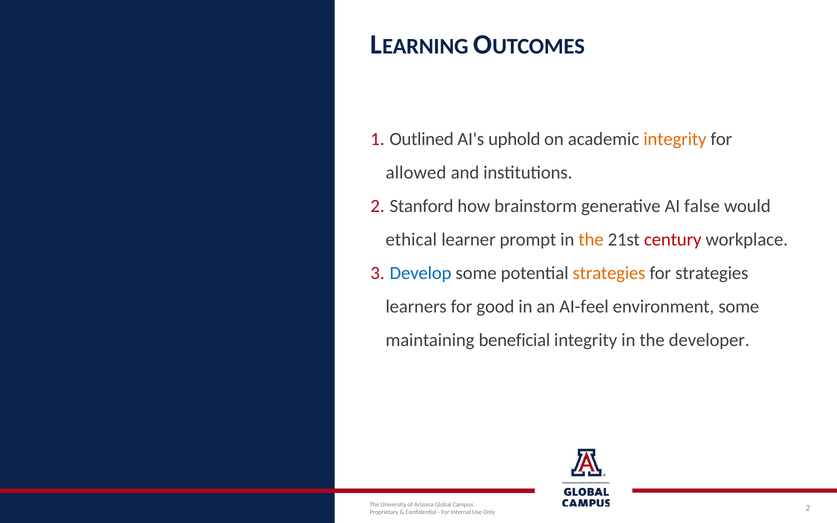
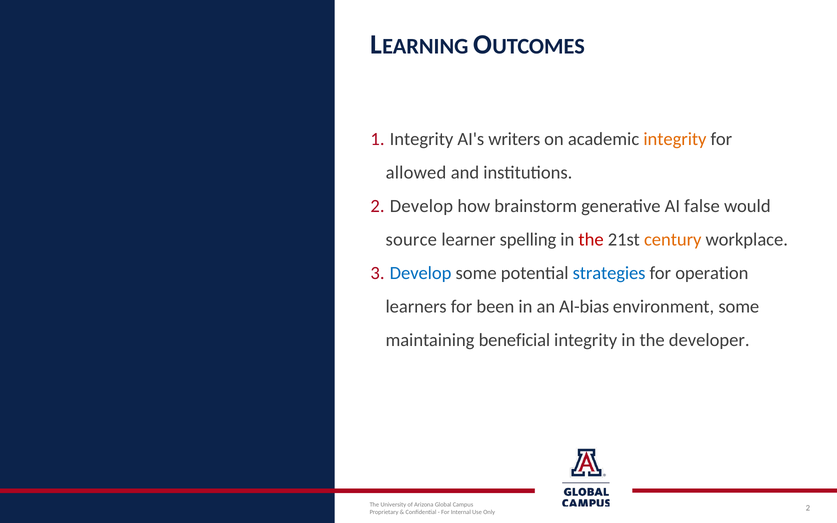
Outlined at (422, 139): Outlined -> Integrity
uphold: uphold -> writers
2 Stanford: Stanford -> Develop
ethical: ethical -> source
prompt: prompt -> spelling
the at (591, 240) colour: orange -> red
century colour: red -> orange
strategies at (609, 273) colour: orange -> blue
for strategies: strategies -> operation
good: good -> been
AI-feel: AI-feel -> AI-bias
